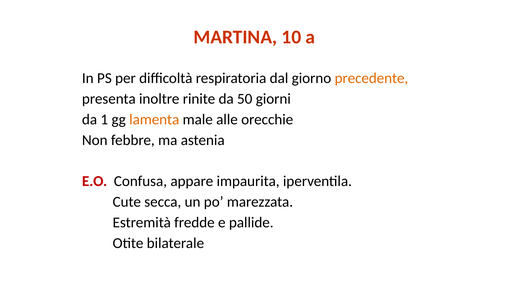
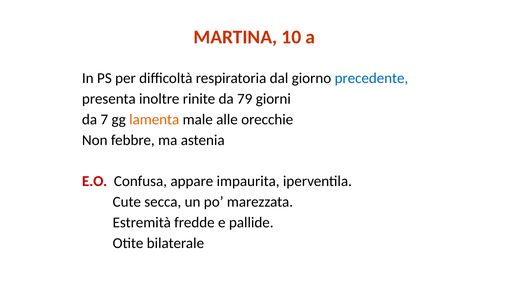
precedente colour: orange -> blue
50: 50 -> 79
1: 1 -> 7
